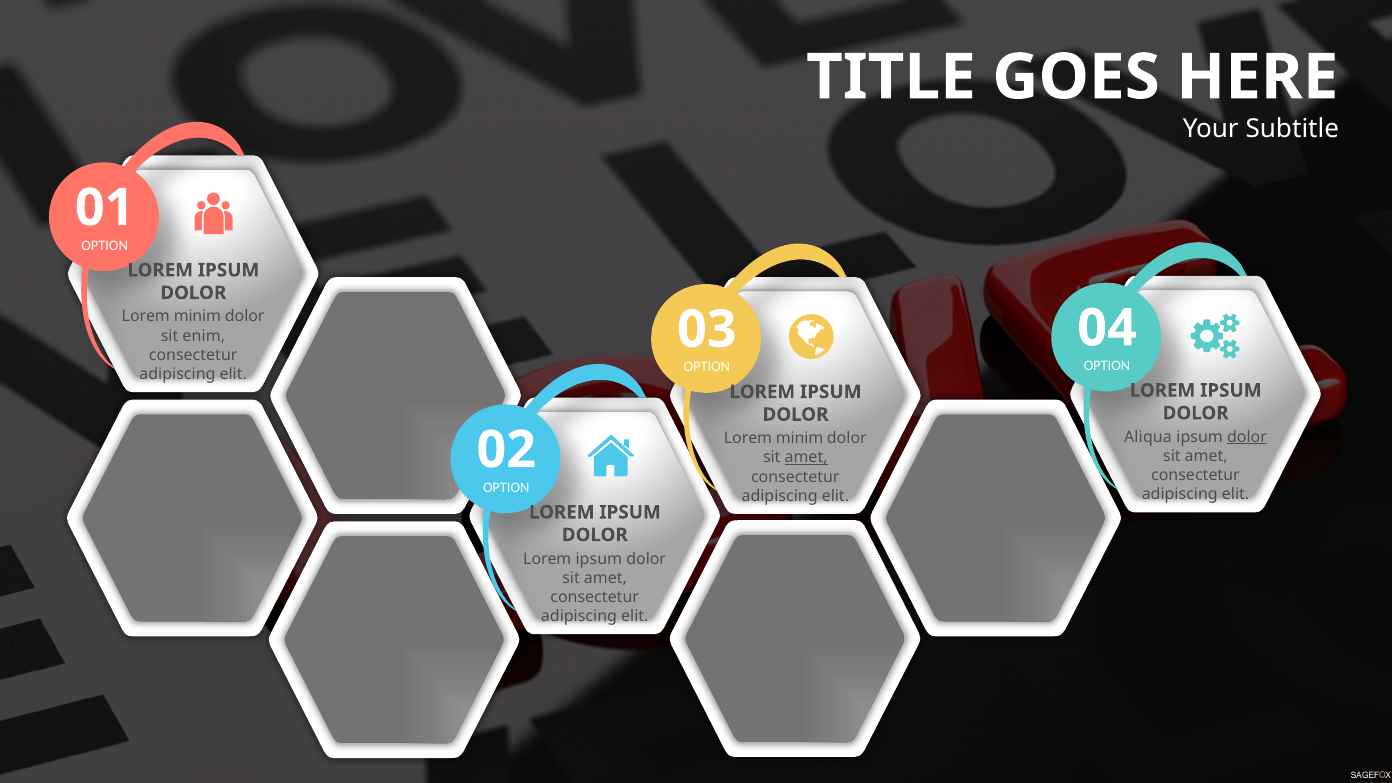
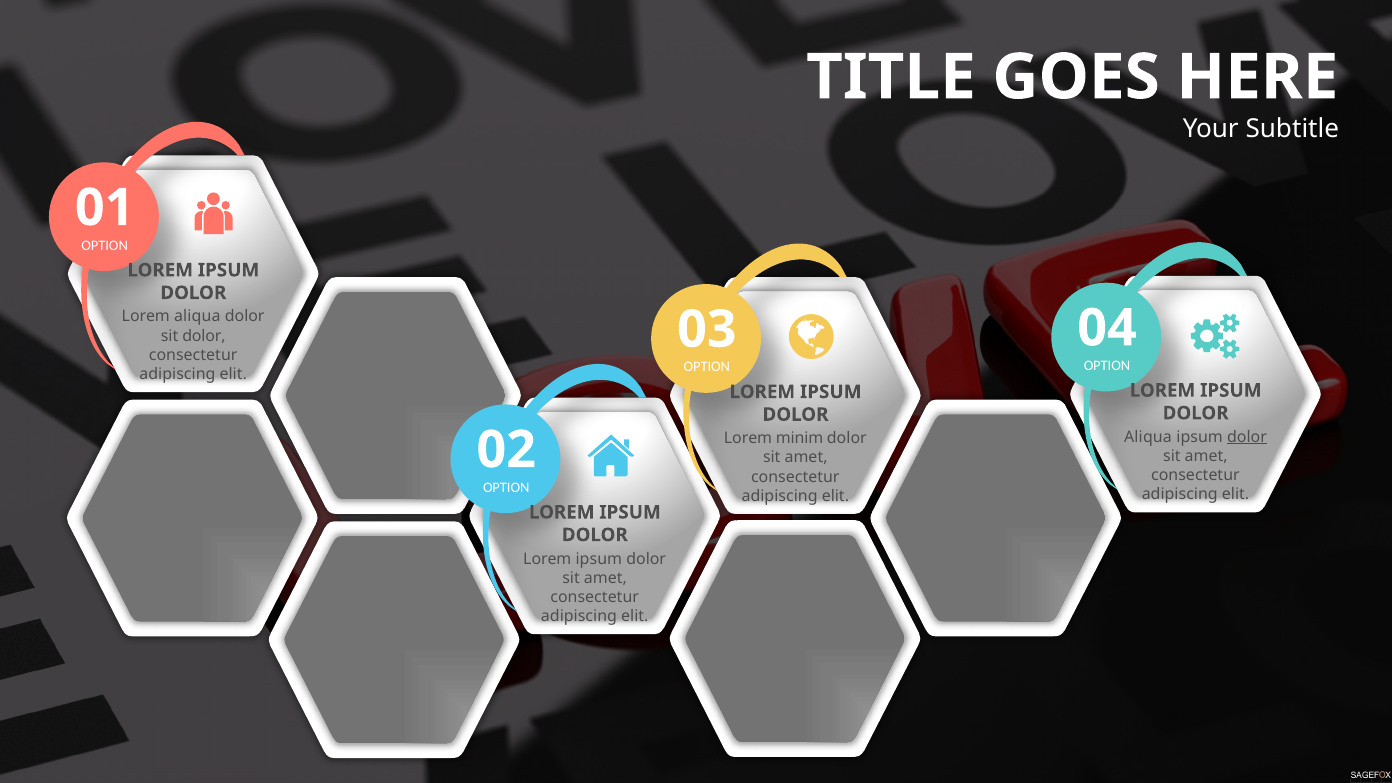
minim at (197, 317): minim -> aliqua
sit enim: enim -> dolor
amet at (806, 458) underline: present -> none
